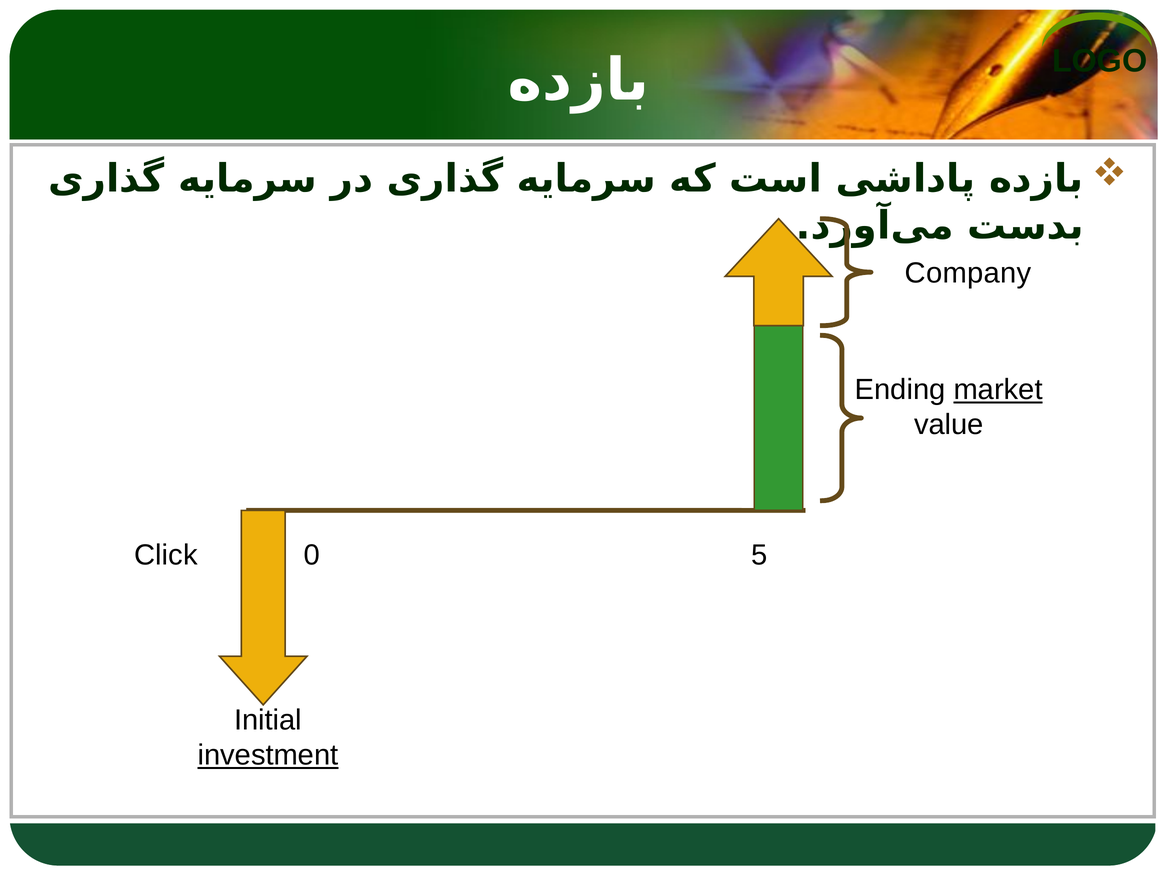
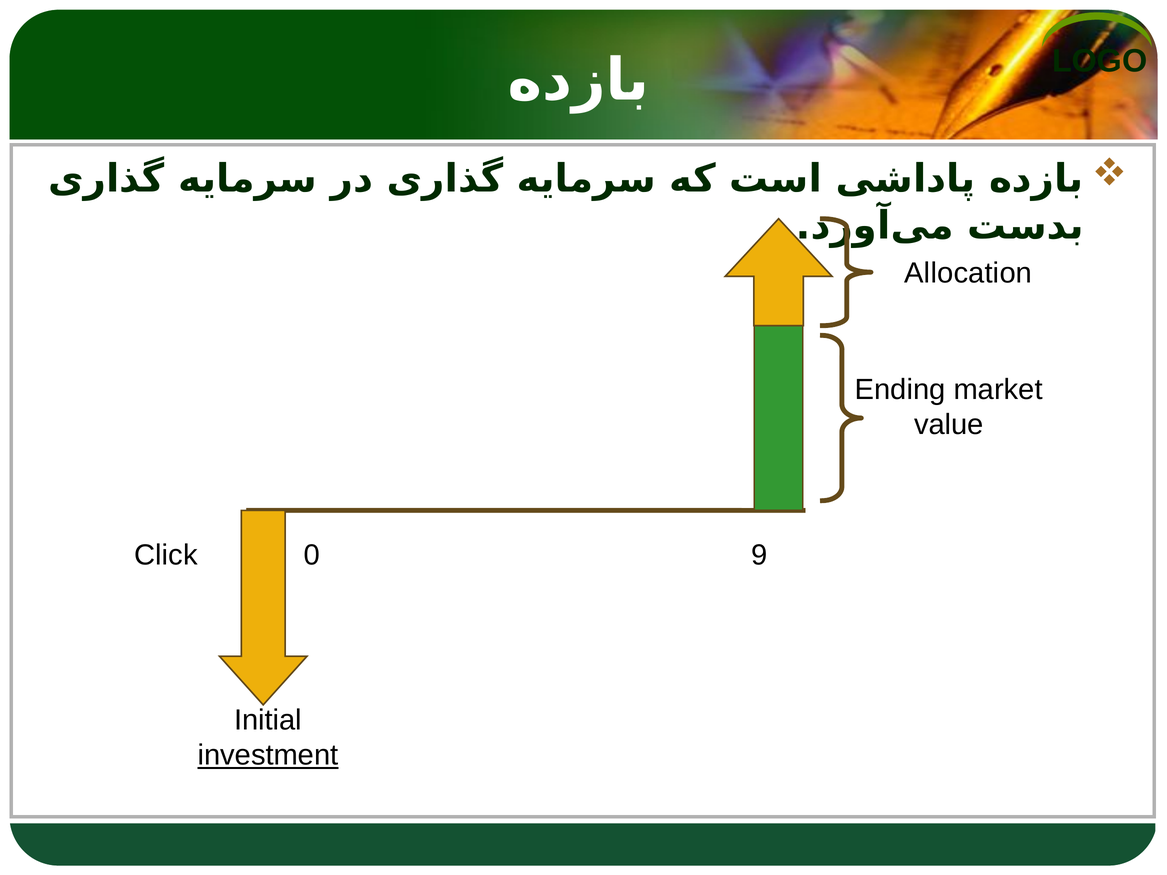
Company: Company -> Allocation
market underline: present -> none
5: 5 -> 9
